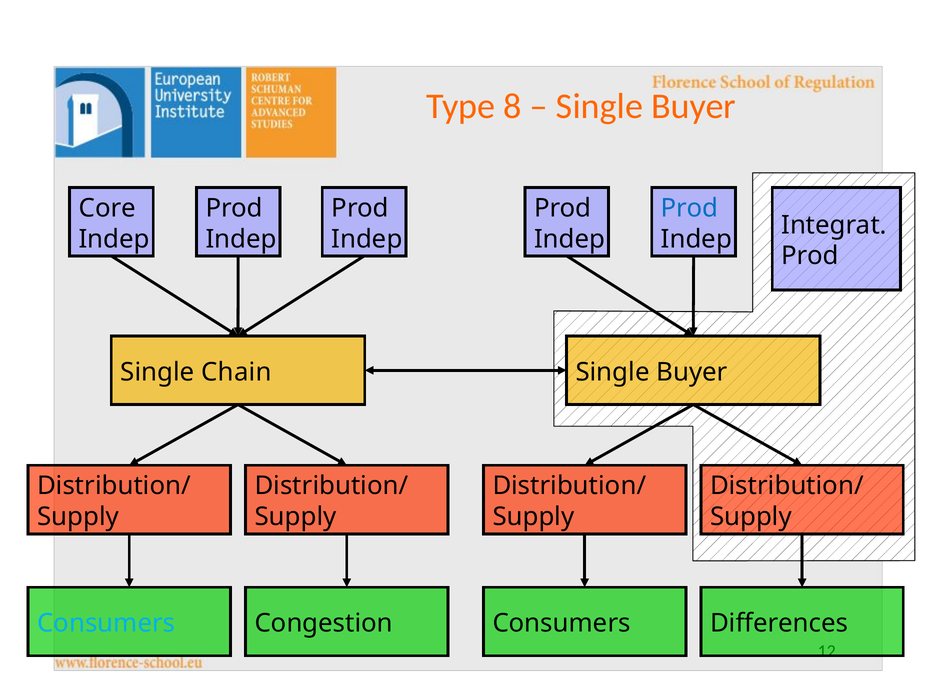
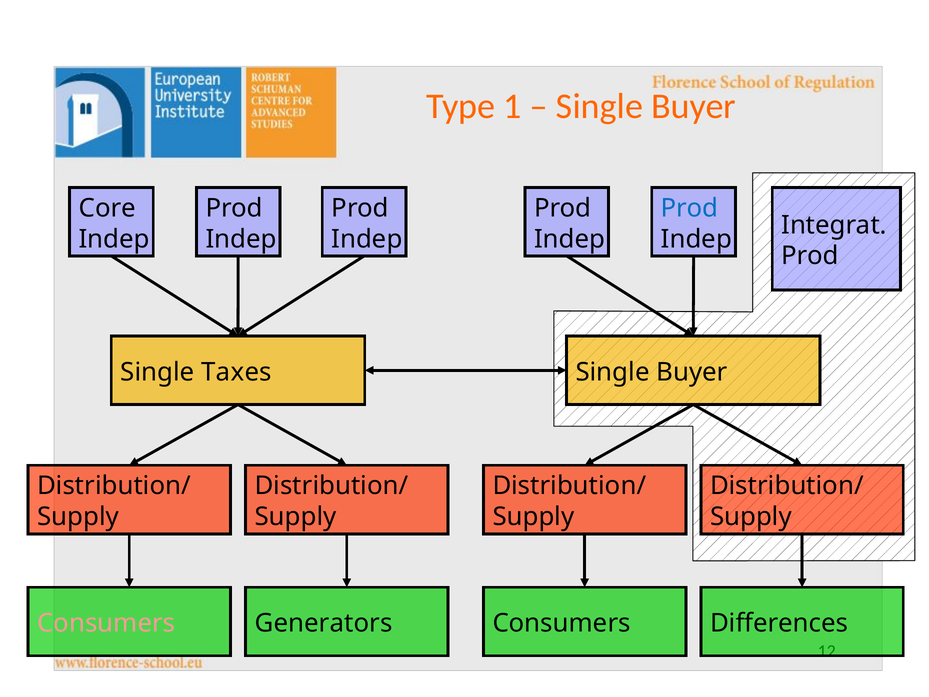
8: 8 -> 1
Chain: Chain -> Taxes
Consumers at (106, 623) colour: light blue -> pink
Congestion: Congestion -> Generators
